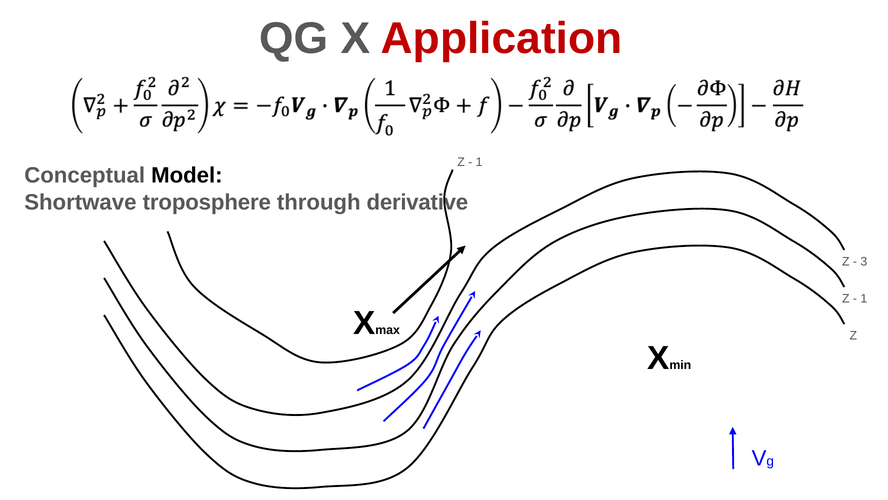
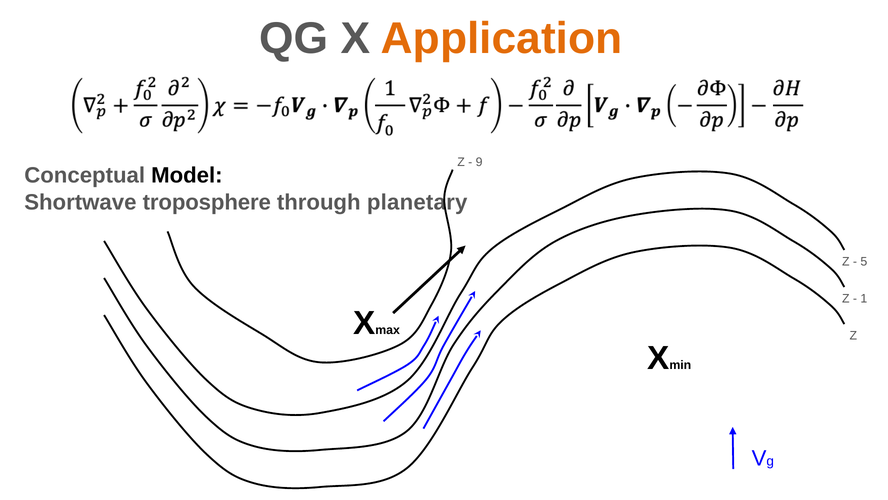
Application colour: red -> orange
1 at (479, 162): 1 -> 9
derivative: derivative -> planetary
3: 3 -> 5
